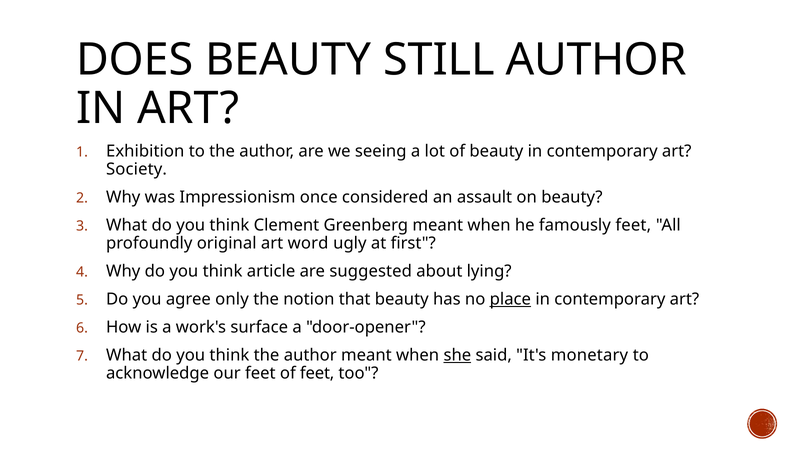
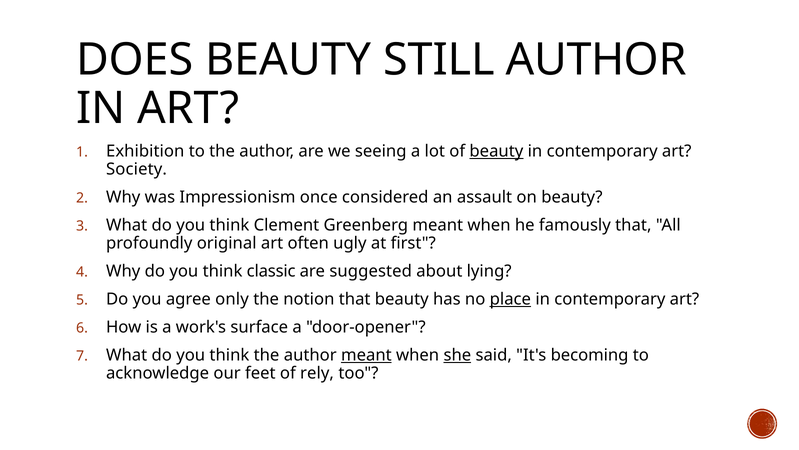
beauty at (496, 151) underline: none -> present
famously feet: feet -> that
word: word -> often
article: article -> classic
meant at (366, 355) underline: none -> present
monetary: monetary -> becoming
of feet: feet -> rely
